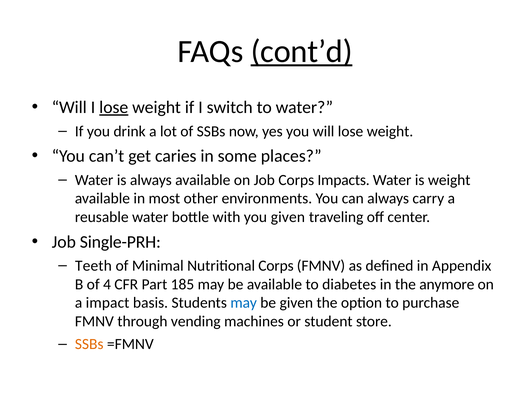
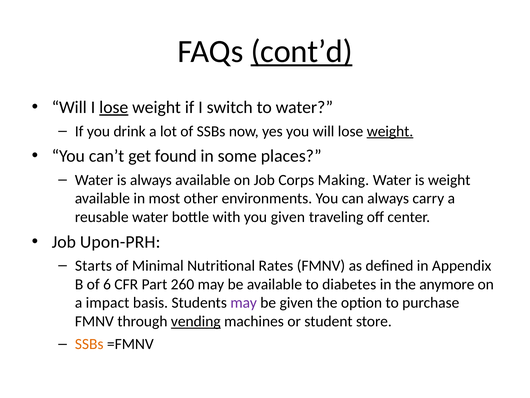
weight at (390, 131) underline: none -> present
caries: caries -> found
Impacts: Impacts -> Making
Single-PRH: Single-PRH -> Upon-PRH
Teeth: Teeth -> Starts
Nutritional Corps: Corps -> Rates
4: 4 -> 6
185: 185 -> 260
may at (244, 302) colour: blue -> purple
vending underline: none -> present
